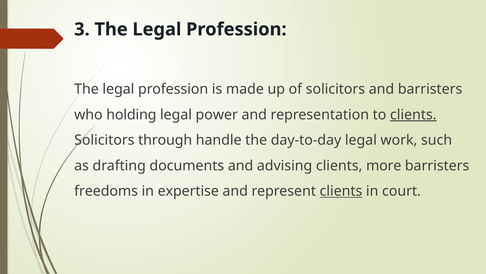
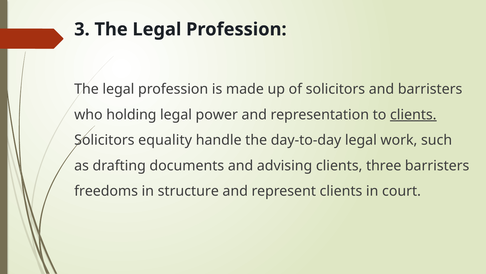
through: through -> equality
more: more -> three
expertise: expertise -> structure
clients at (341, 191) underline: present -> none
